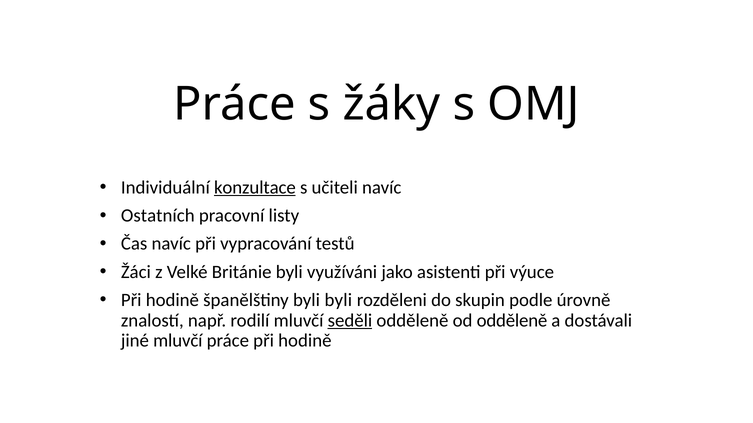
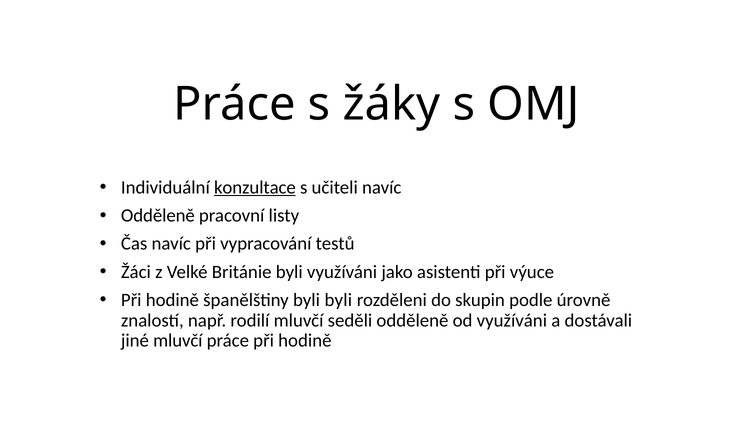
Ostatních at (158, 216): Ostatních -> Odděleně
seděli underline: present -> none
od odděleně: odděleně -> využíváni
